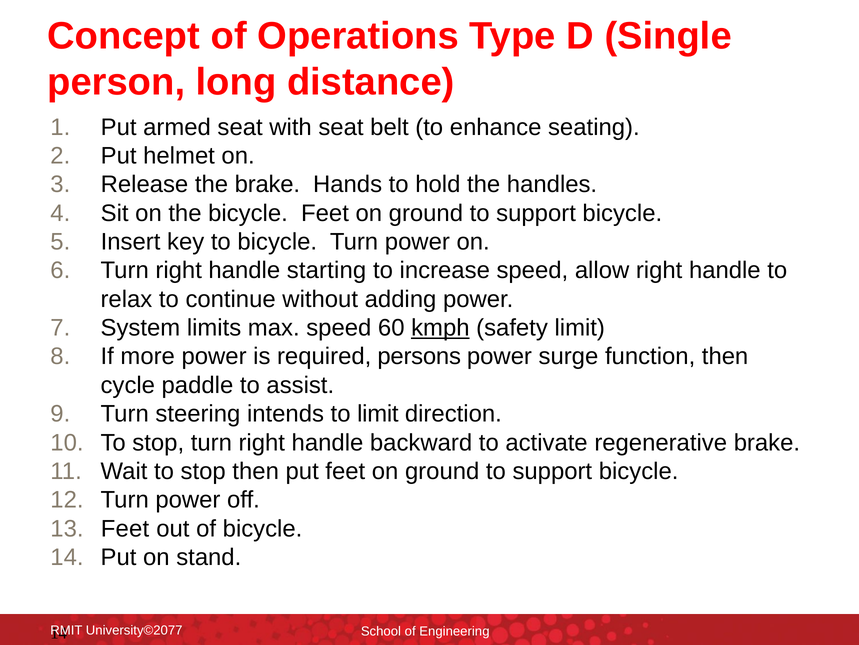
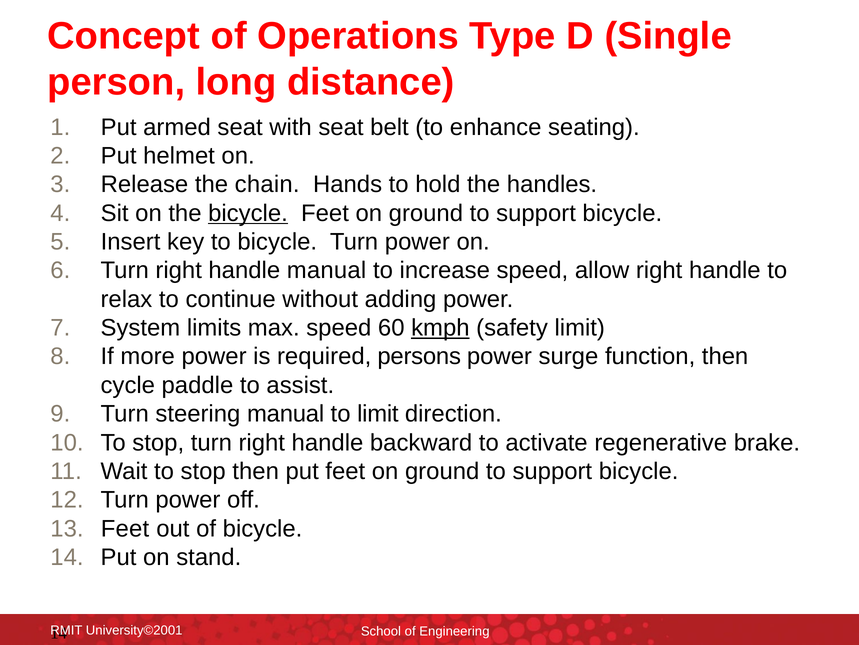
the brake: brake -> chain
bicycle at (248, 213) underline: none -> present
handle starting: starting -> manual
steering intends: intends -> manual
University©2077: University©2077 -> University©2001
